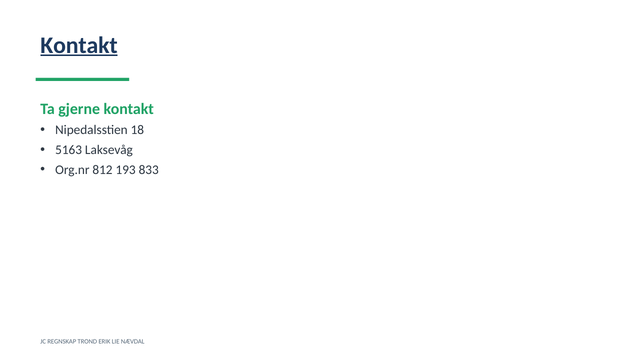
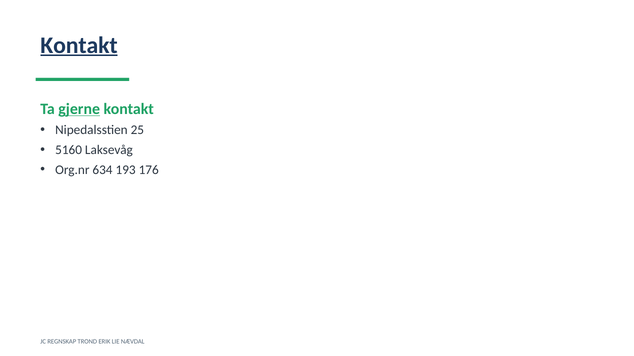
gjerne underline: none -> present
18: 18 -> 25
5163: 5163 -> 5160
812: 812 -> 634
833: 833 -> 176
